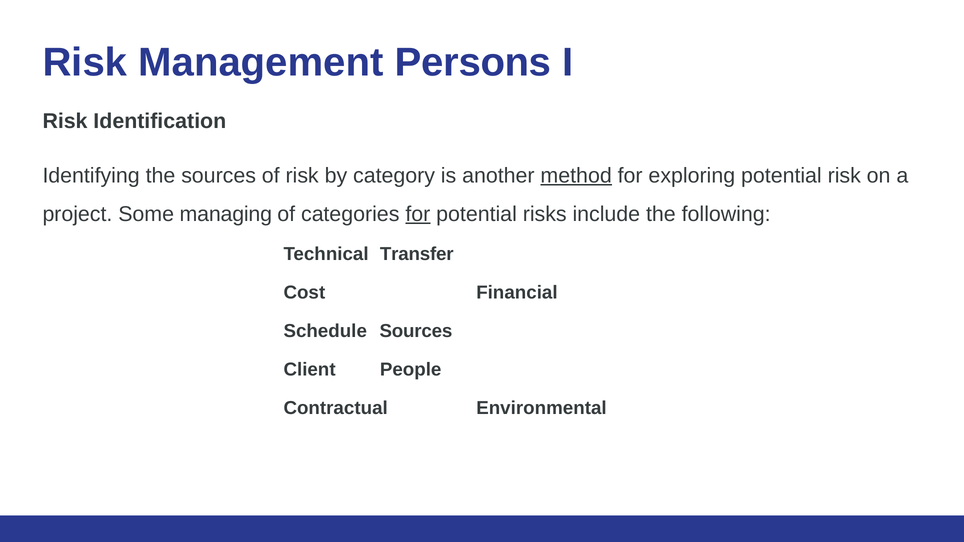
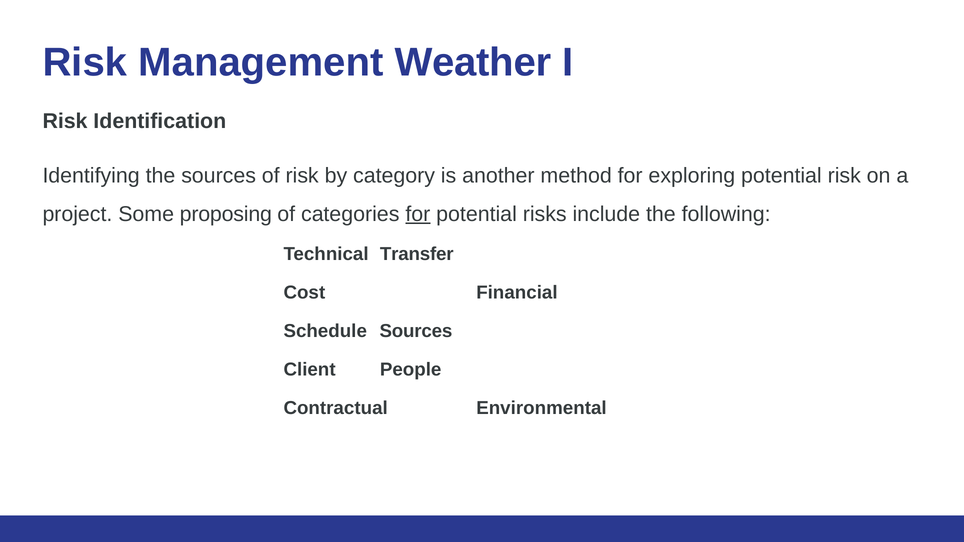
Persons: Persons -> Weather
method underline: present -> none
managing: managing -> proposing
